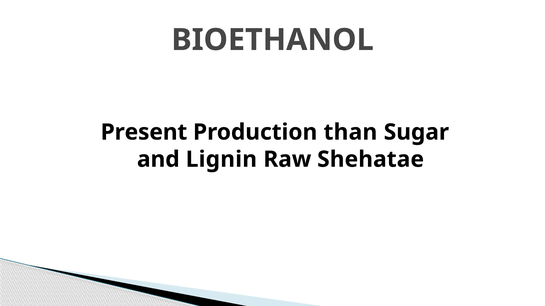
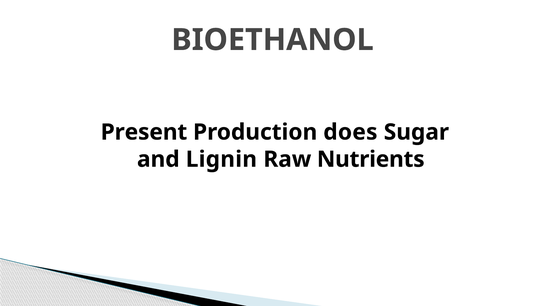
than: than -> does
Shehatae: Shehatae -> Nutrients
